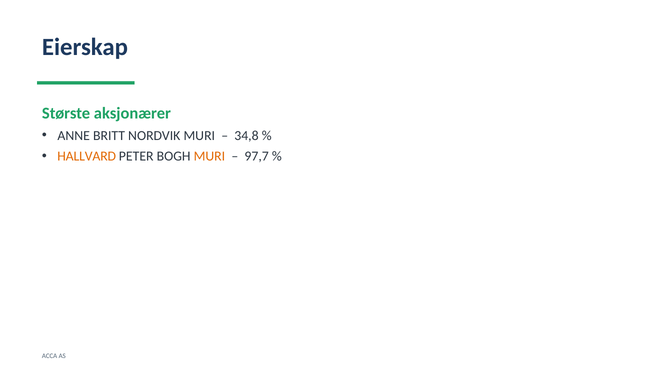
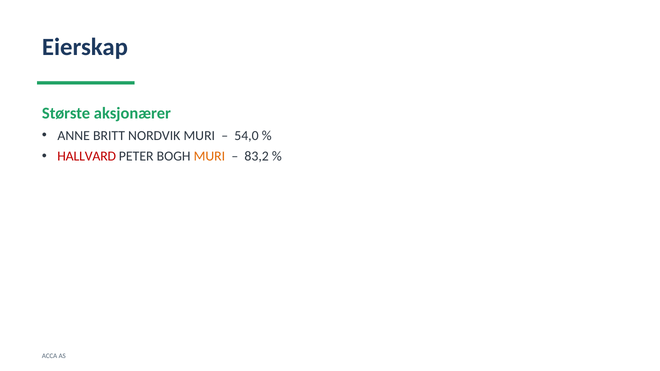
34,8: 34,8 -> 54,0
HALLVARD colour: orange -> red
97,7: 97,7 -> 83,2
